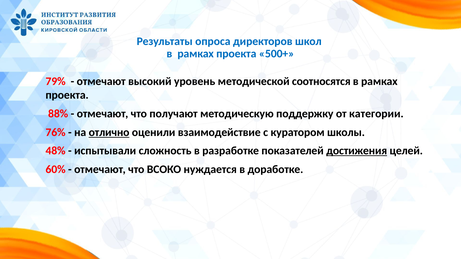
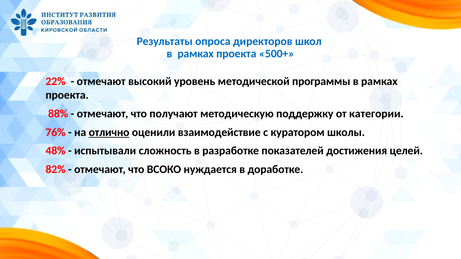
79%: 79% -> 22%
соотносятся: соотносятся -> программы
достижения underline: present -> none
60%: 60% -> 82%
